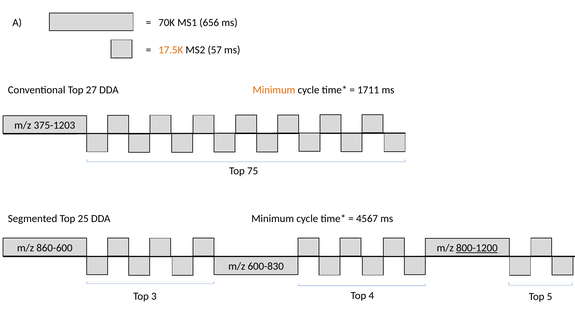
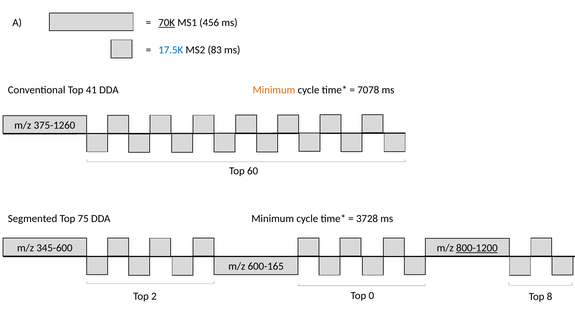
70K underline: none -> present
656: 656 -> 456
17.5K colour: orange -> blue
57: 57 -> 83
27: 27 -> 41
1711: 1711 -> 7078
375-1203: 375-1203 -> 375-1260
75: 75 -> 60
4567: 4567 -> 3728
25: 25 -> 75
860-600: 860-600 -> 345-600
600-830: 600-830 -> 600-165
3: 3 -> 2
4: 4 -> 0
5: 5 -> 8
